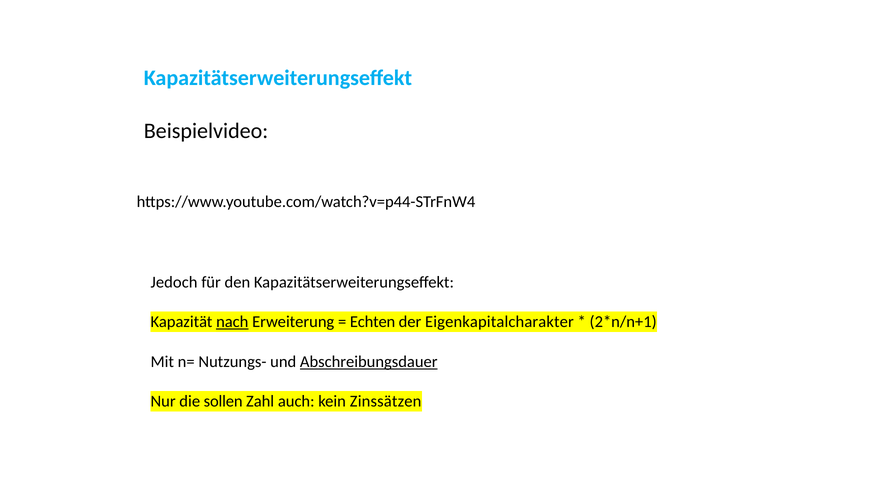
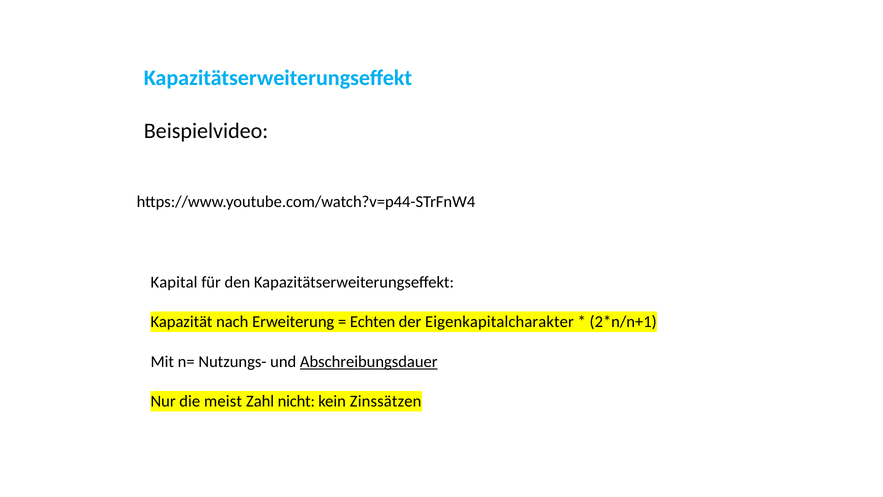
Jedoch: Jedoch -> Kapital
nach underline: present -> none
sollen: sollen -> meist
auch: auch -> nicht
